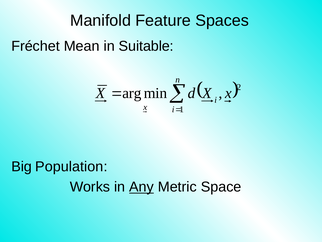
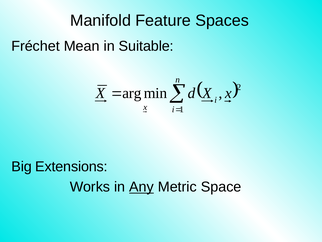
Population: Population -> Extensions
